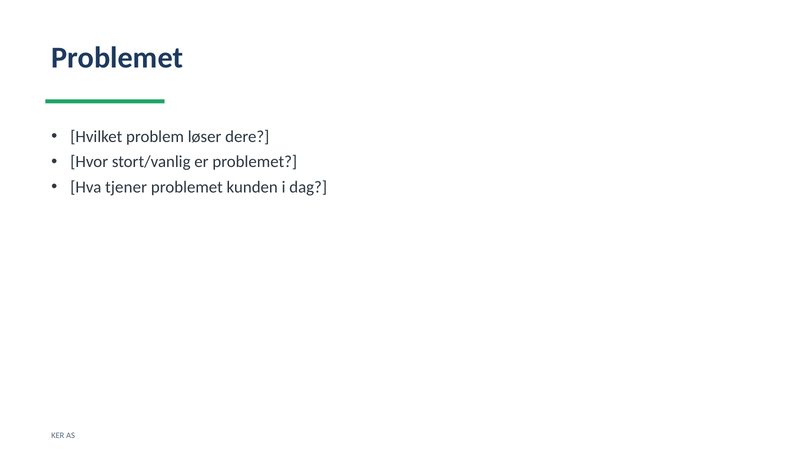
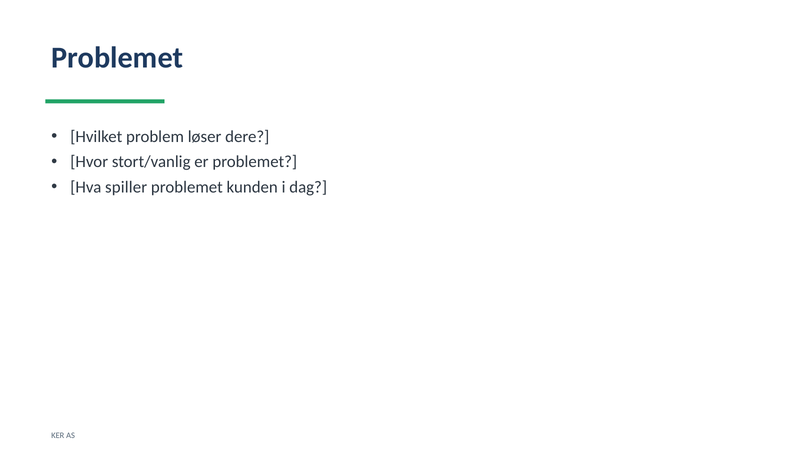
tjener: tjener -> spiller
